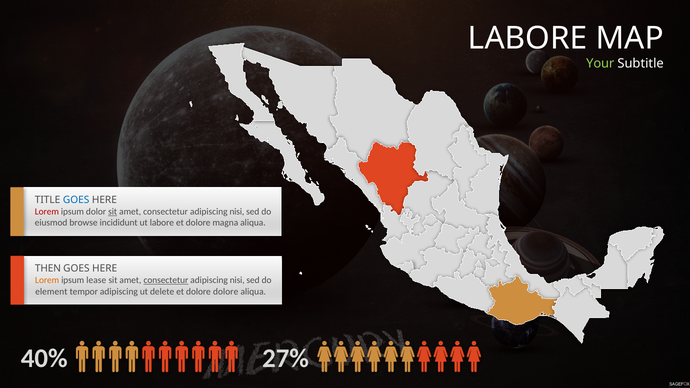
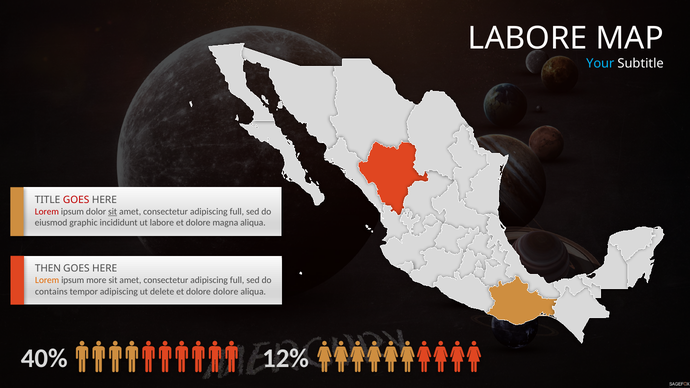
Your colour: light green -> light blue
GOES at (76, 200) colour: blue -> red
nisi at (237, 212): nisi -> full
browse: browse -> graphic
lease: lease -> more
consectetur at (166, 280) underline: present -> none
nisi at (237, 280): nisi -> full
element: element -> contains
27%: 27% -> 12%
